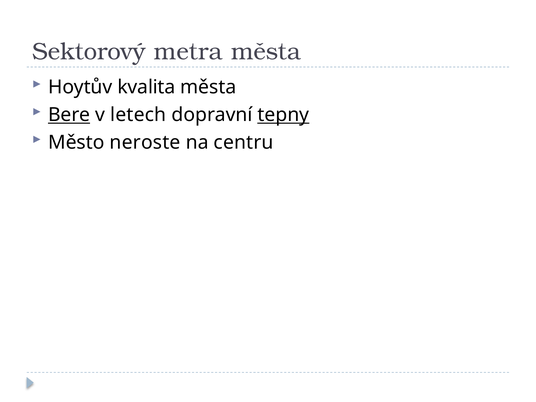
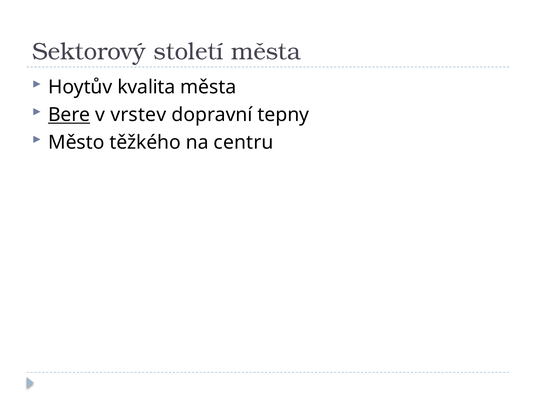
metra: metra -> století
letech: letech -> vrstev
tepny underline: present -> none
neroste: neroste -> těžkého
